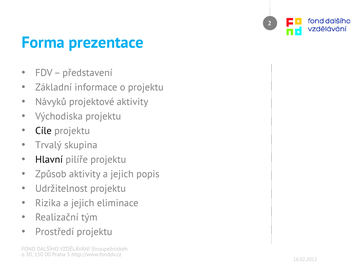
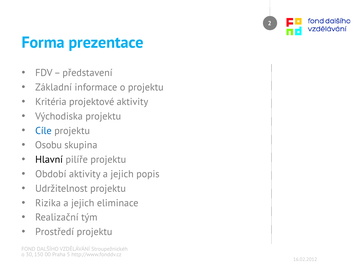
Návyků: Návyků -> Kritéria
Cíle colour: black -> blue
Trvalý: Trvalý -> Osobu
Způsob: Způsob -> Období
